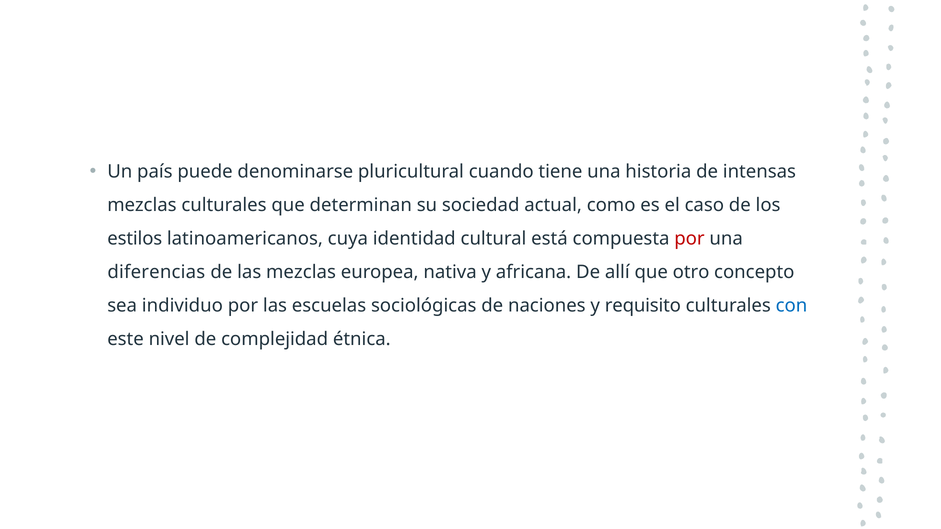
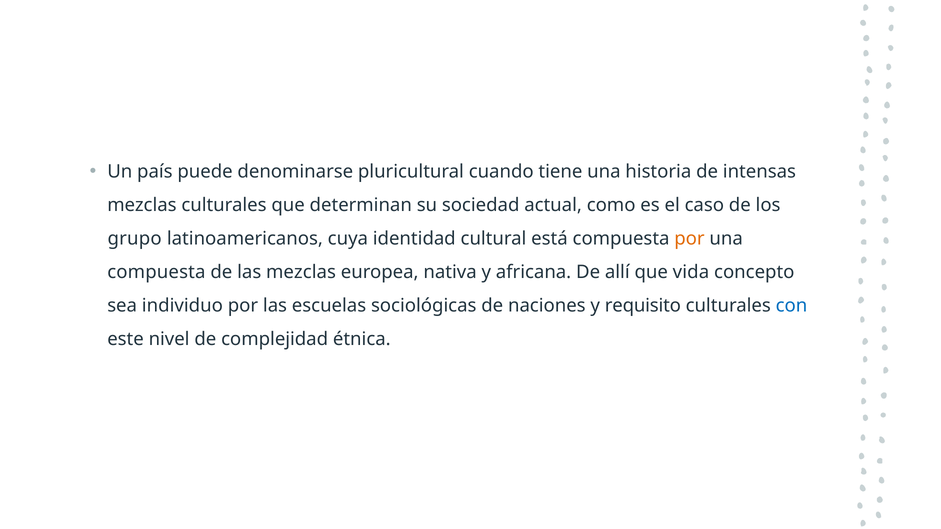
estilos: estilos -> grupo
por at (689, 239) colour: red -> orange
diferencias at (156, 272): diferencias -> compuesta
otro: otro -> vida
